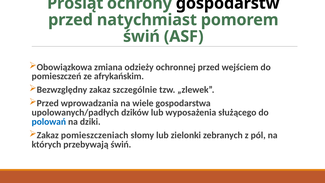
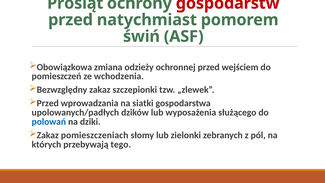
gospodarstw colour: black -> red
afrykańskim: afrykańskim -> wchodzenia
szczególnie: szczególnie -> szczepionki
wiele: wiele -> siatki
przebywają świń: świń -> tego
